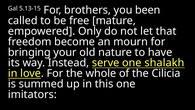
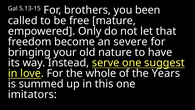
mourn: mourn -> severe
shalakh: shalakh -> suggest
Cilicia: Cilicia -> Years
